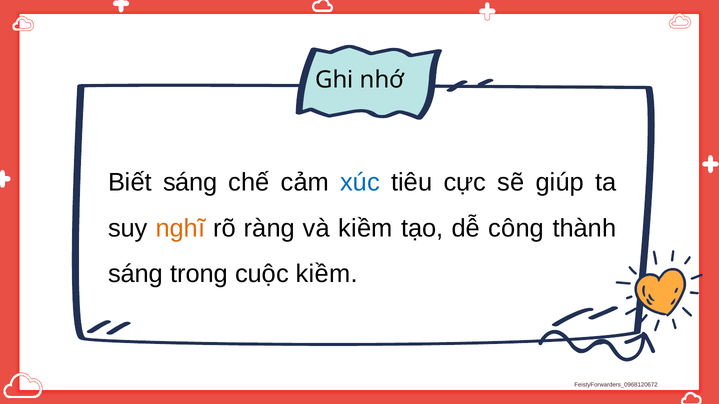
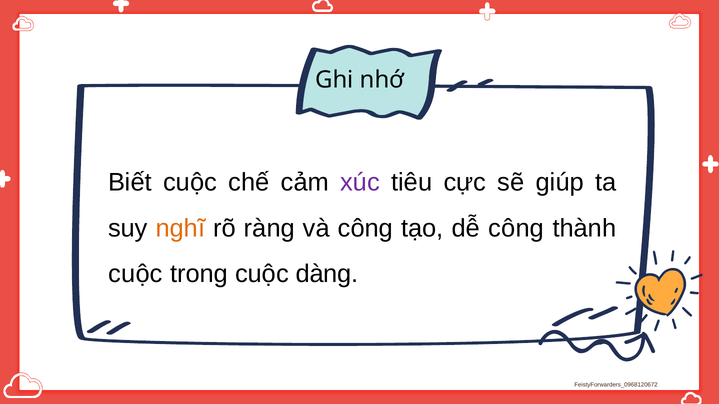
Biết sáng: sáng -> cuộc
xúc colour: blue -> purple
và kiềm: kiềm -> công
sáng at (136, 274): sáng -> cuộc
cuộc kiềm: kiềm -> dàng
